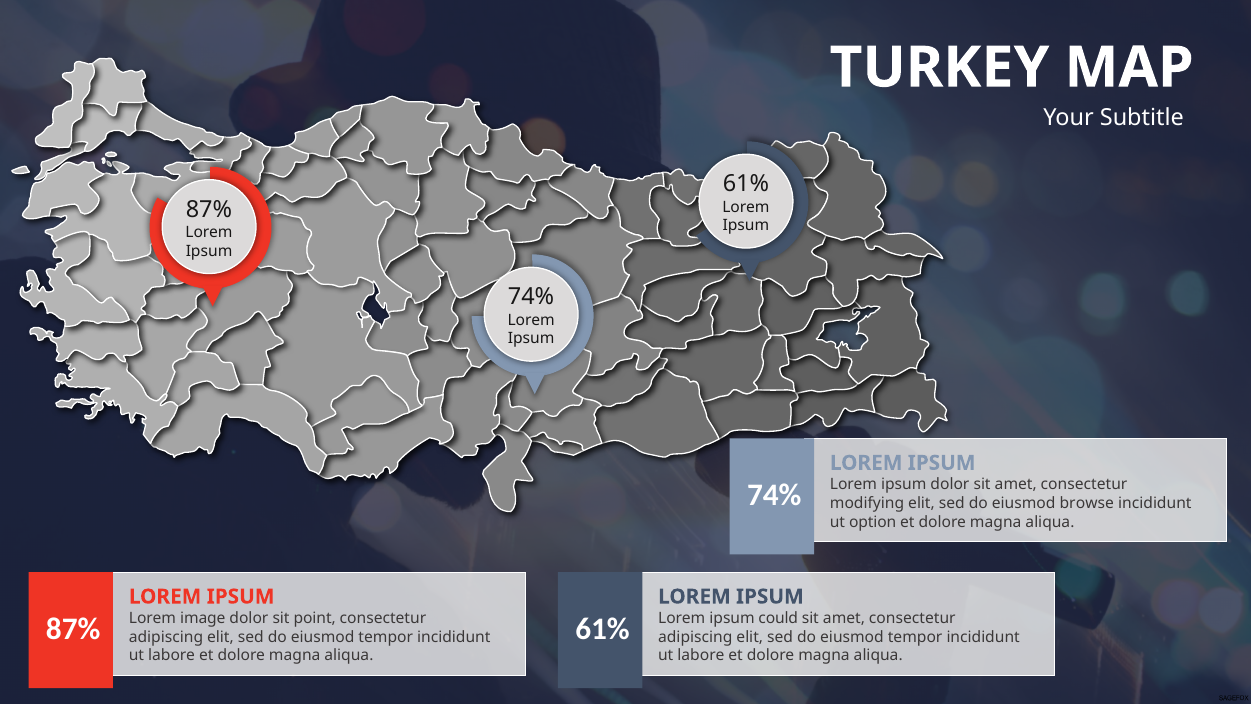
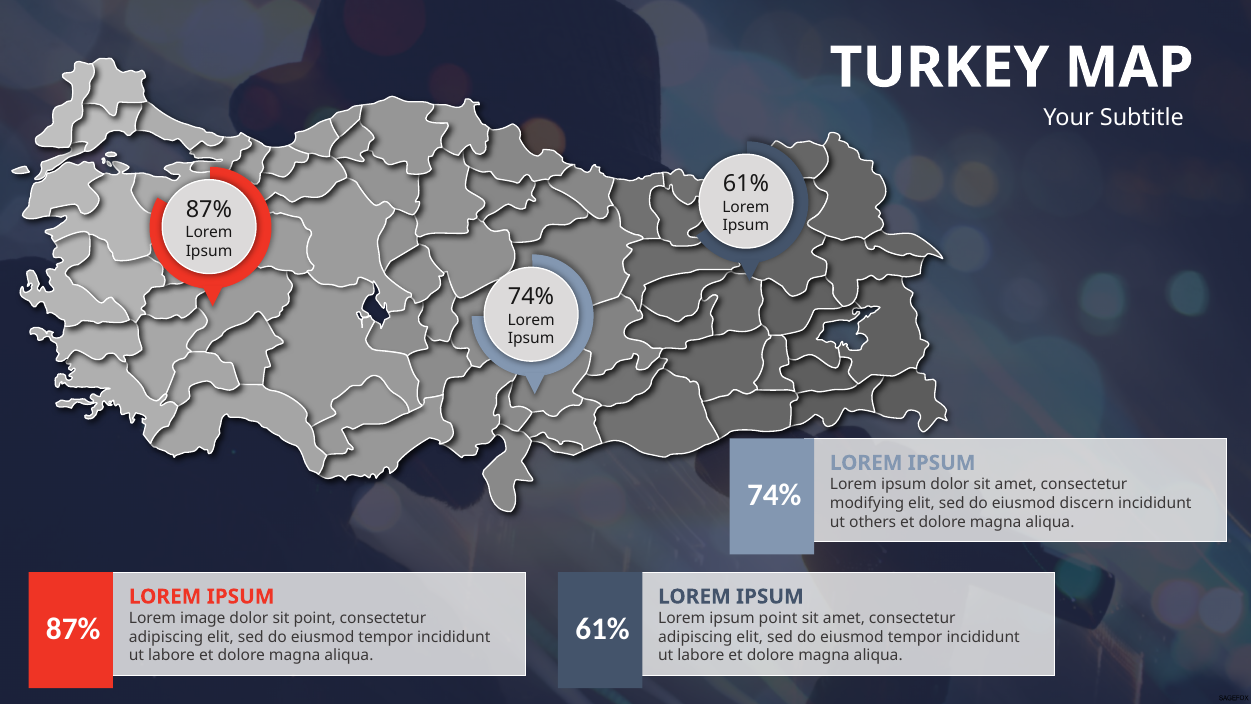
browse: browse -> discern
option: option -> others
ipsum could: could -> point
